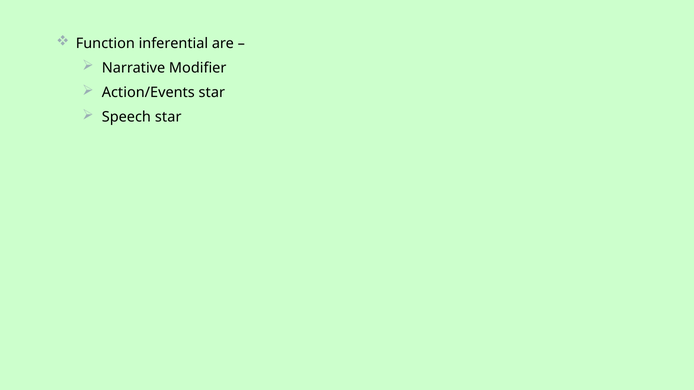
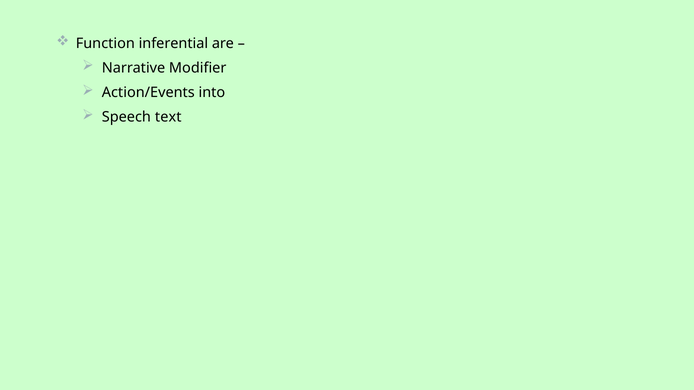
Action/Events star: star -> into
Speech star: star -> text
